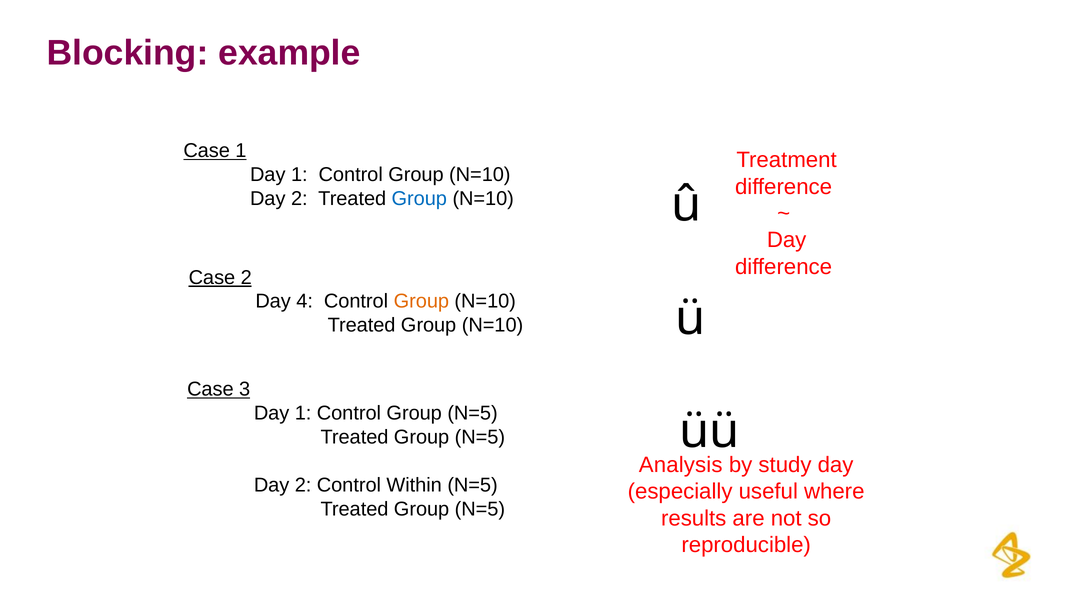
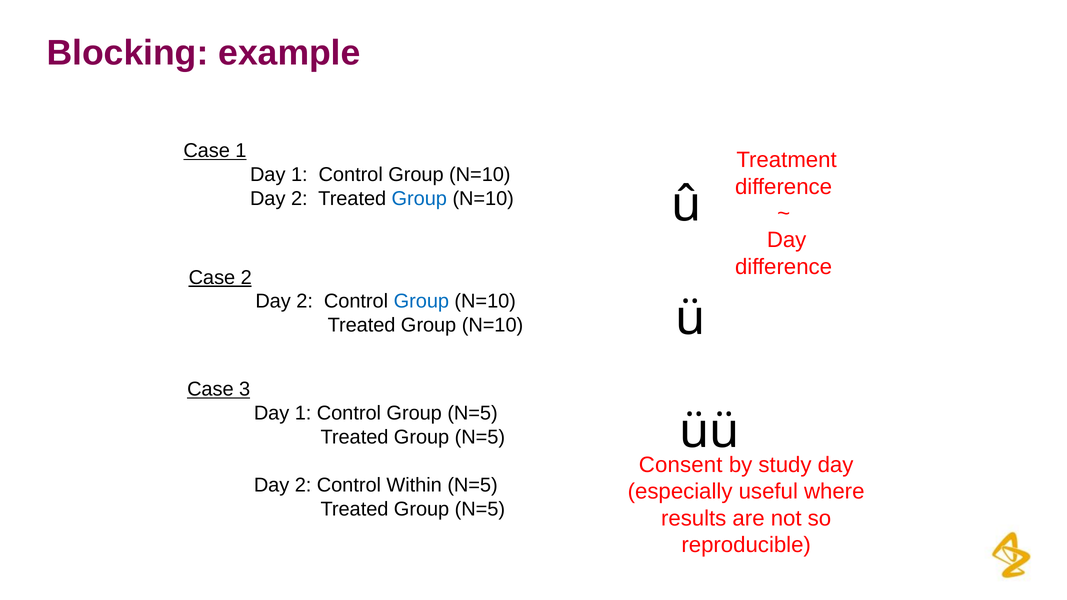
4 at (305, 301): 4 -> 2
Group at (421, 301) colour: orange -> blue
Analysis: Analysis -> Consent
